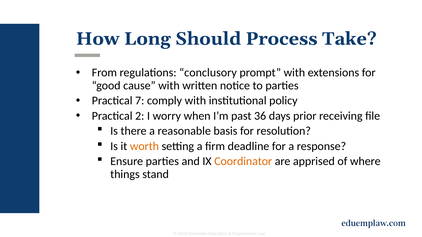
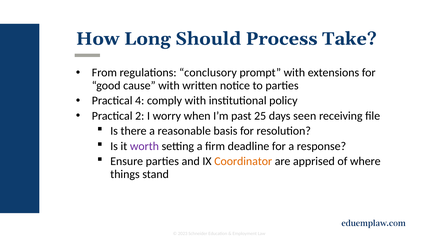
7: 7 -> 4
36: 36 -> 25
prior: prior -> seen
worth colour: orange -> purple
